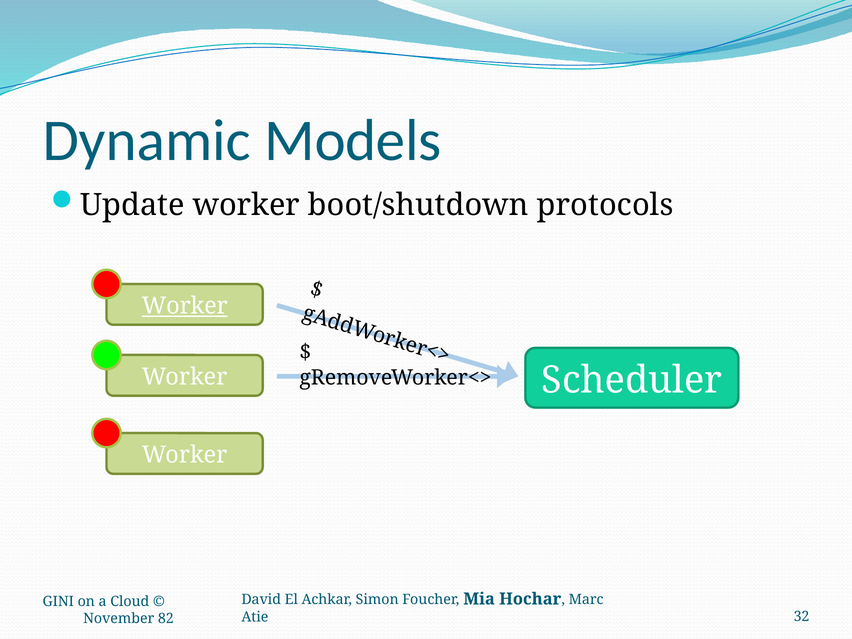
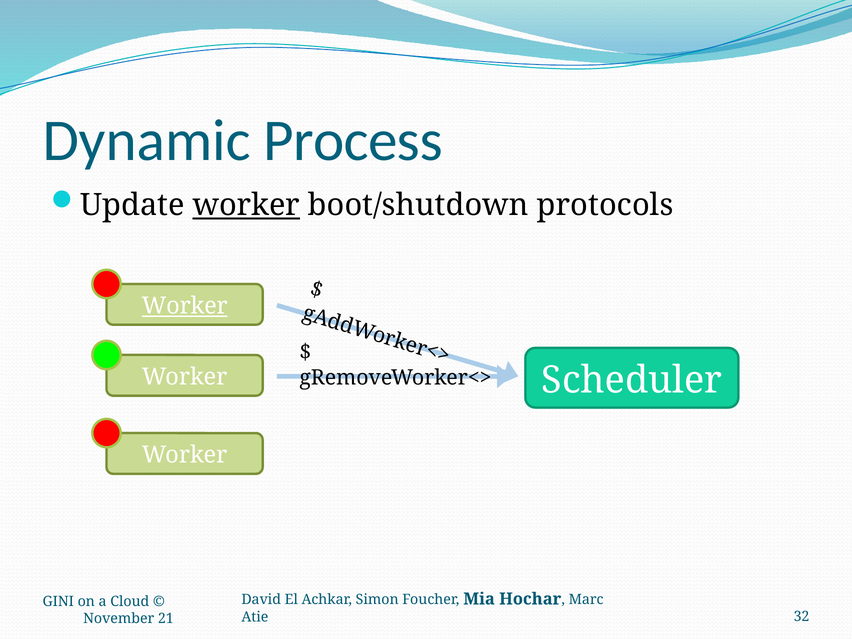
Models: Models -> Process
worker at (246, 205) underline: none -> present
82: 82 -> 21
